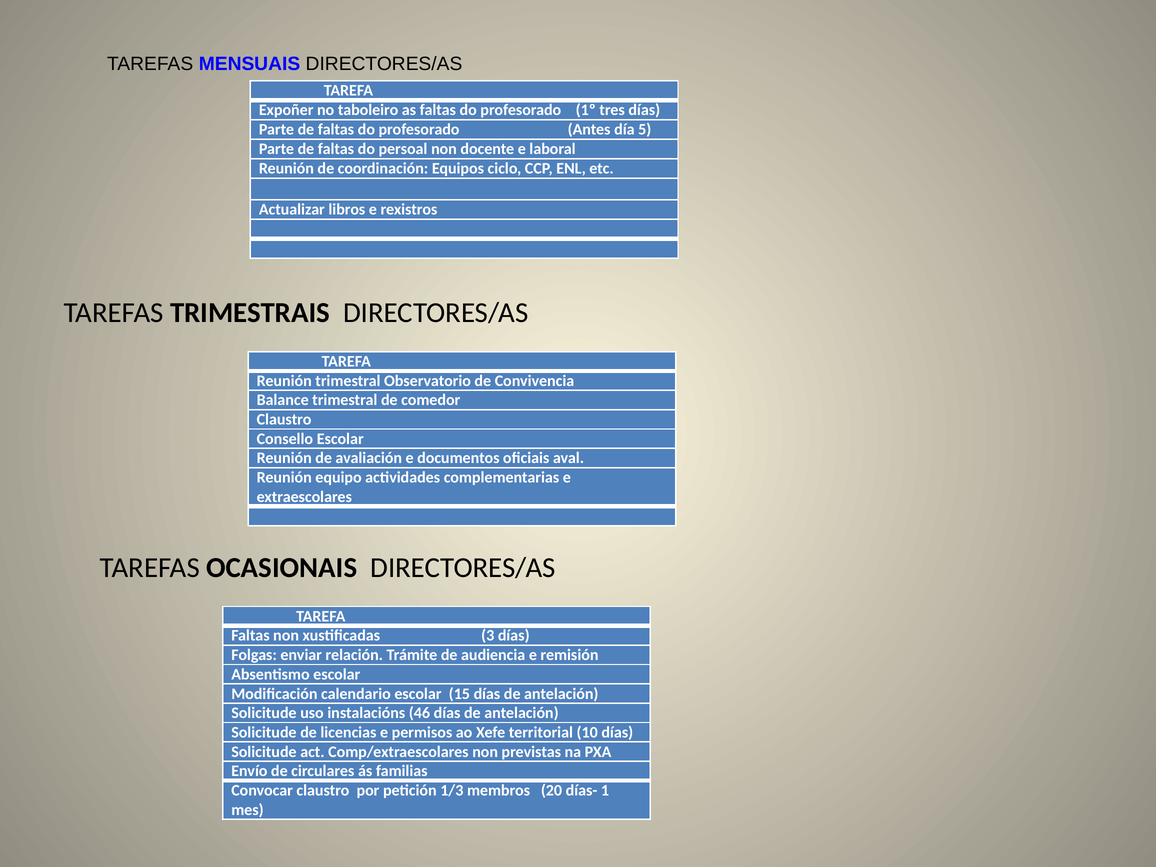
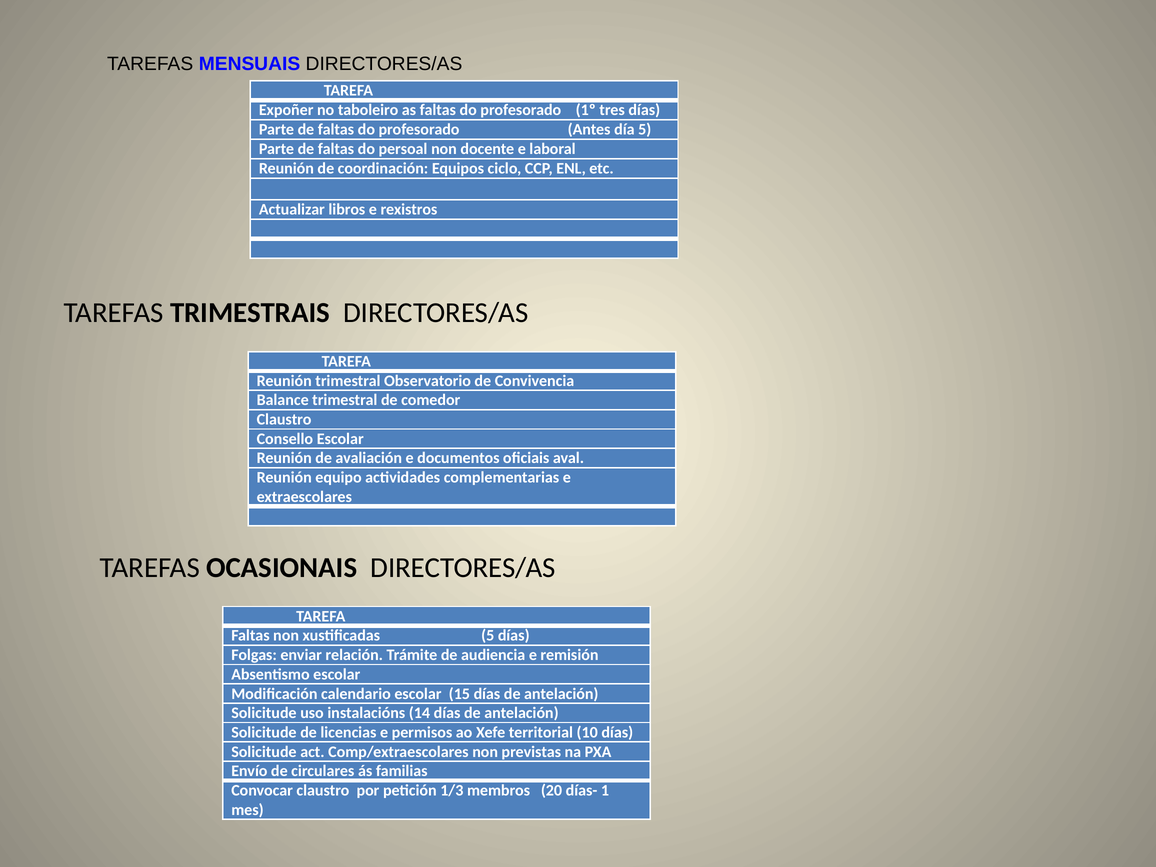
xustificadas 3: 3 -> 5
46: 46 -> 14
